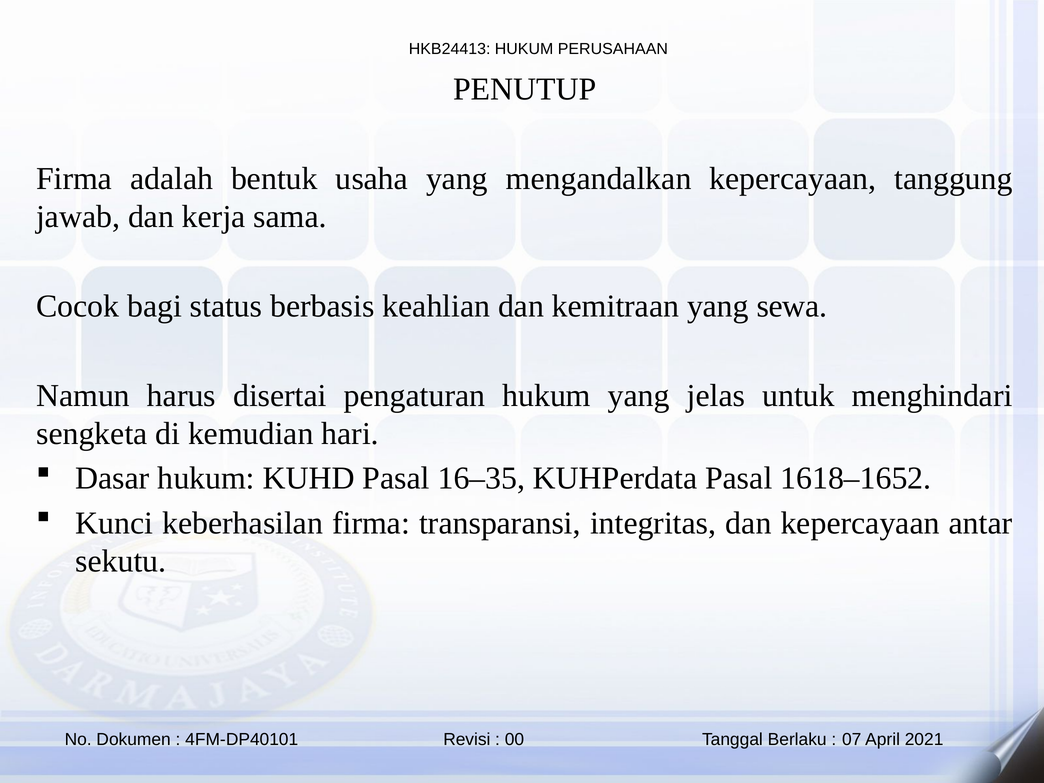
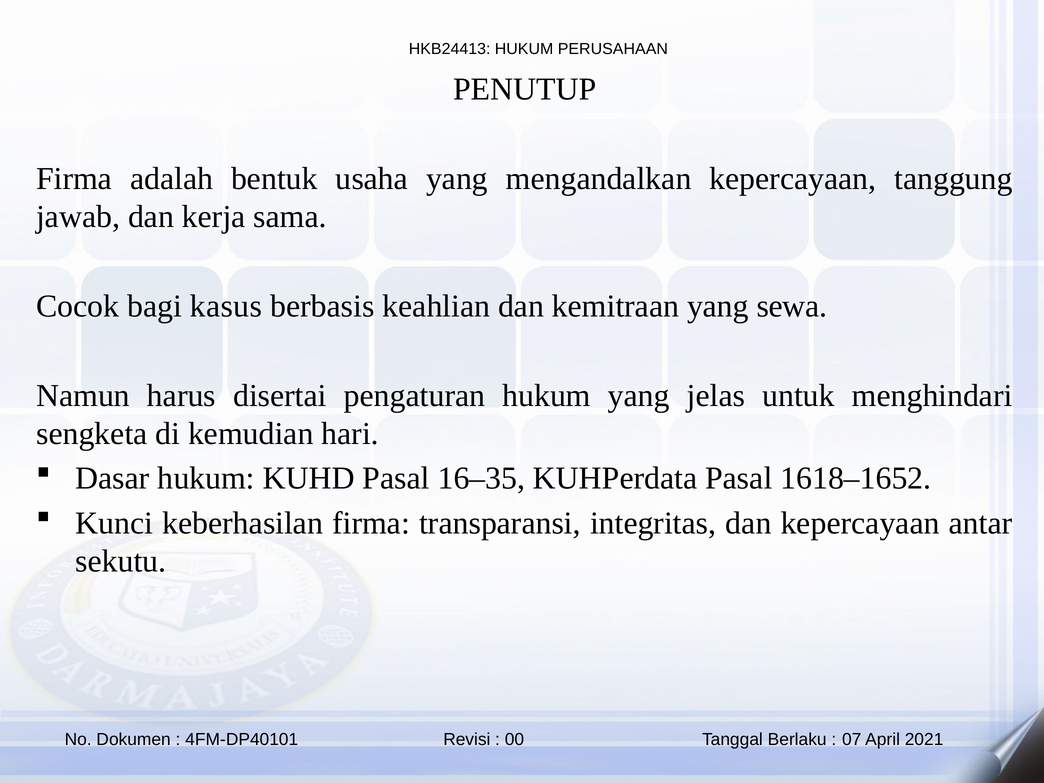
status: status -> kasus
